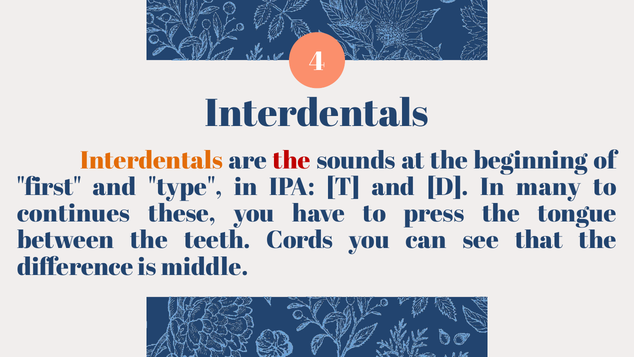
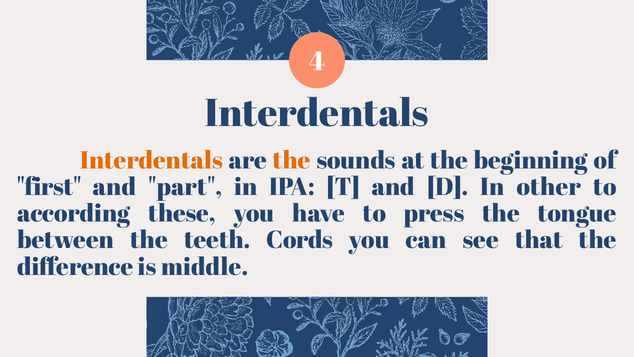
the at (292, 160) colour: red -> orange
type: type -> part
many: many -> other
continues: continues -> according
